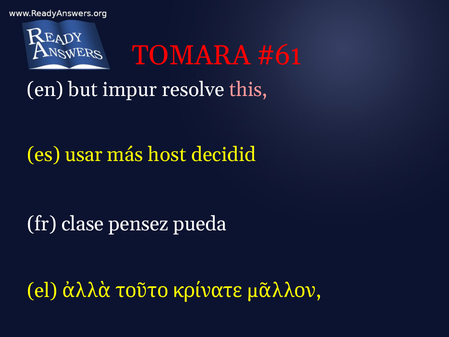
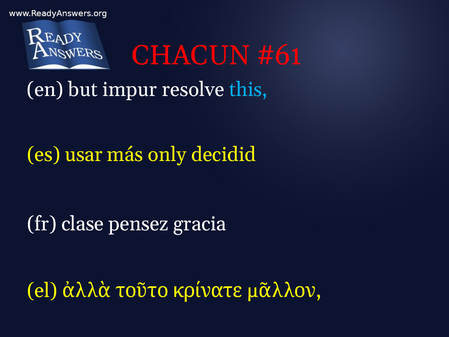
TOMARA: TOMARA -> CHACUN
this colour: pink -> light blue
host: host -> only
pueda: pueda -> gracia
